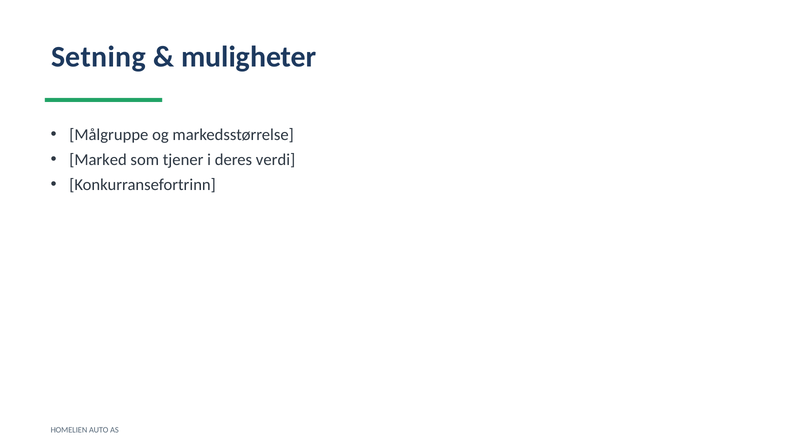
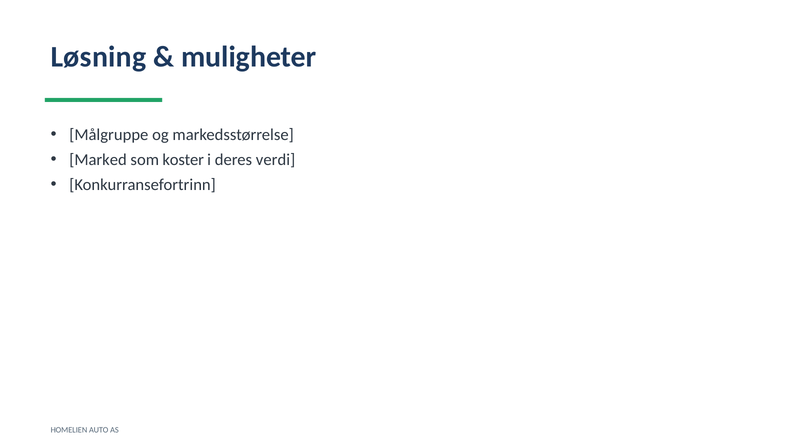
Setning: Setning -> Løsning
tjener: tjener -> koster
